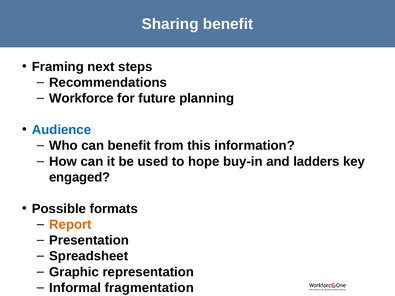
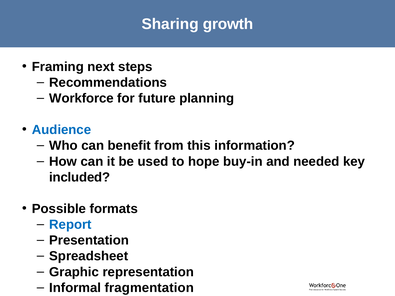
Sharing benefit: benefit -> growth
ladders: ladders -> needed
engaged: engaged -> included
Report colour: orange -> blue
